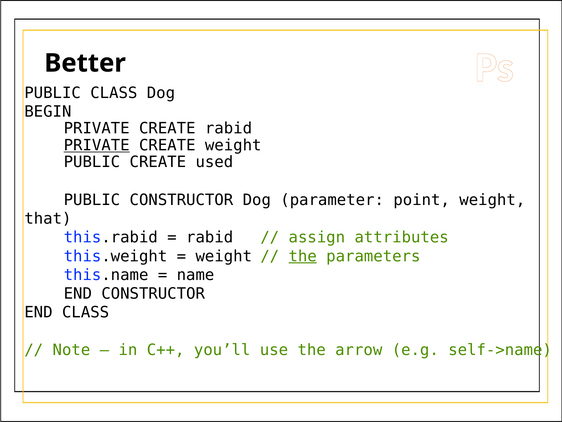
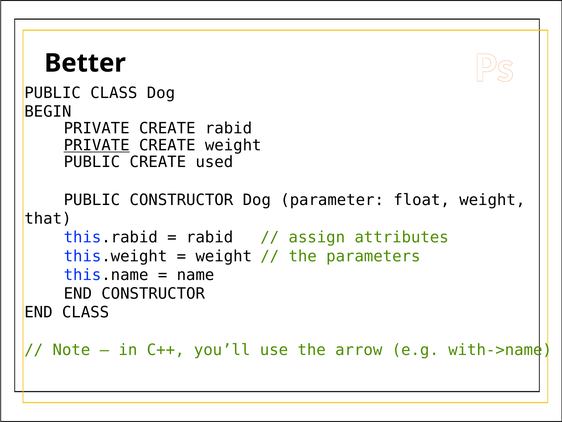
point: point -> float
the at (303, 256) underline: present -> none
self->name: self->name -> with->name
